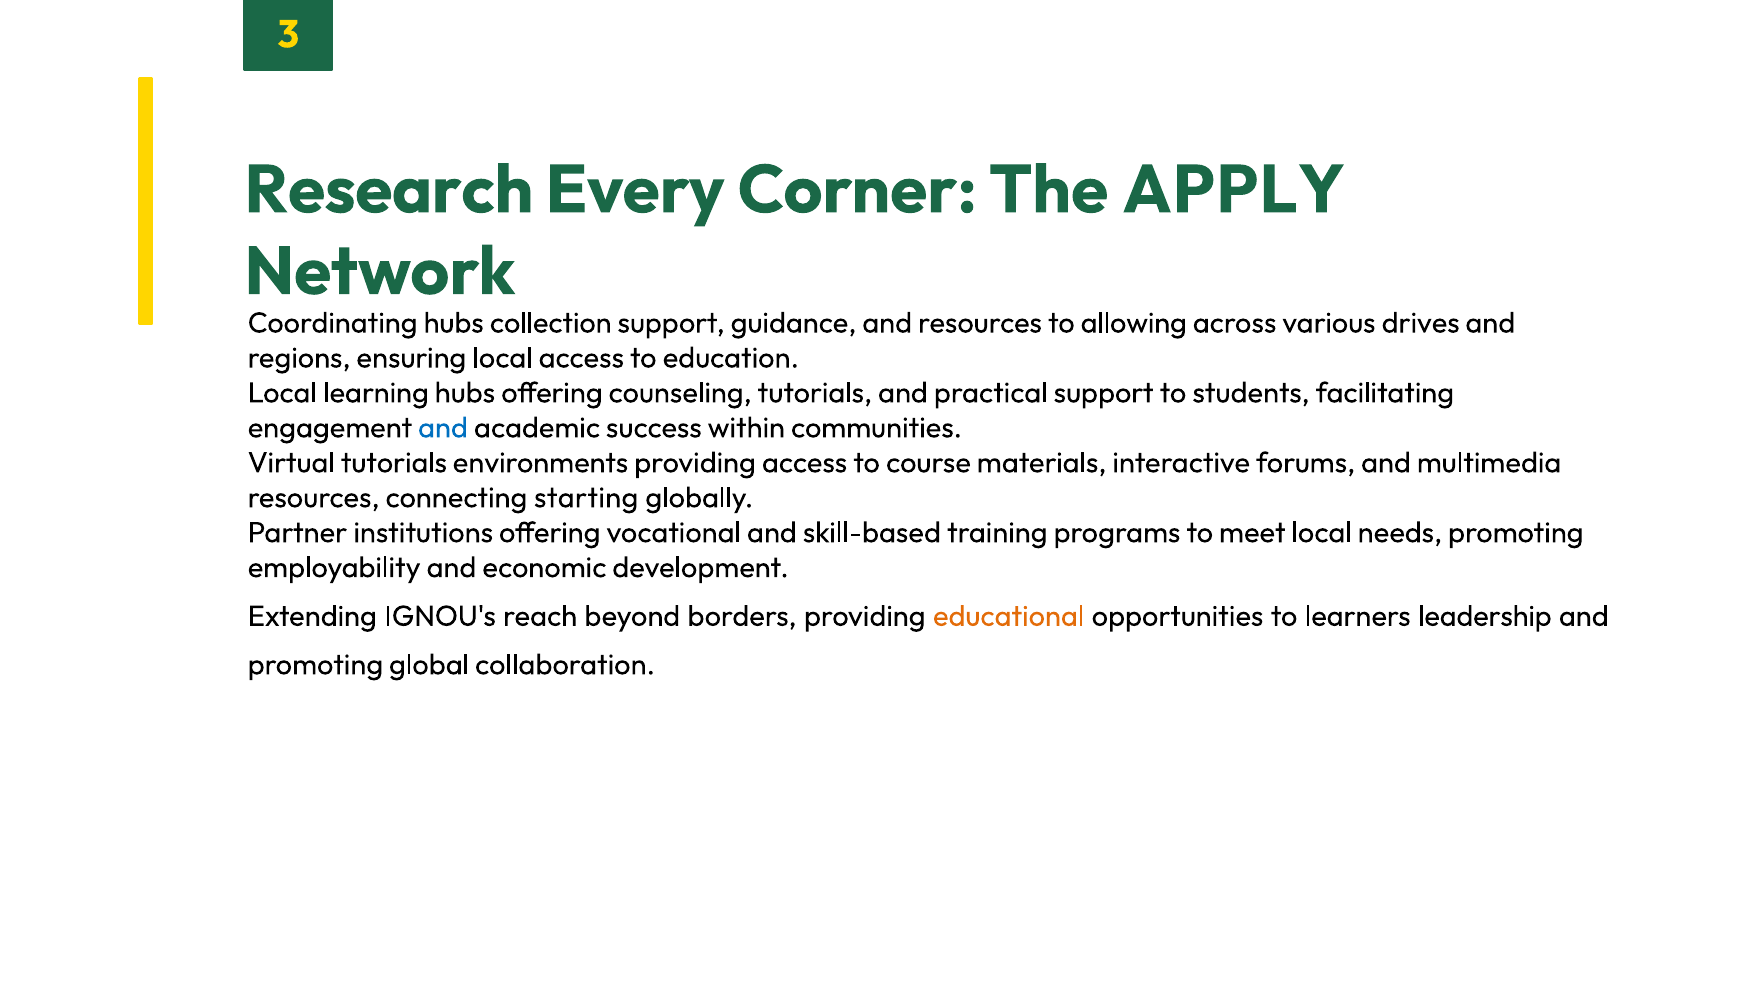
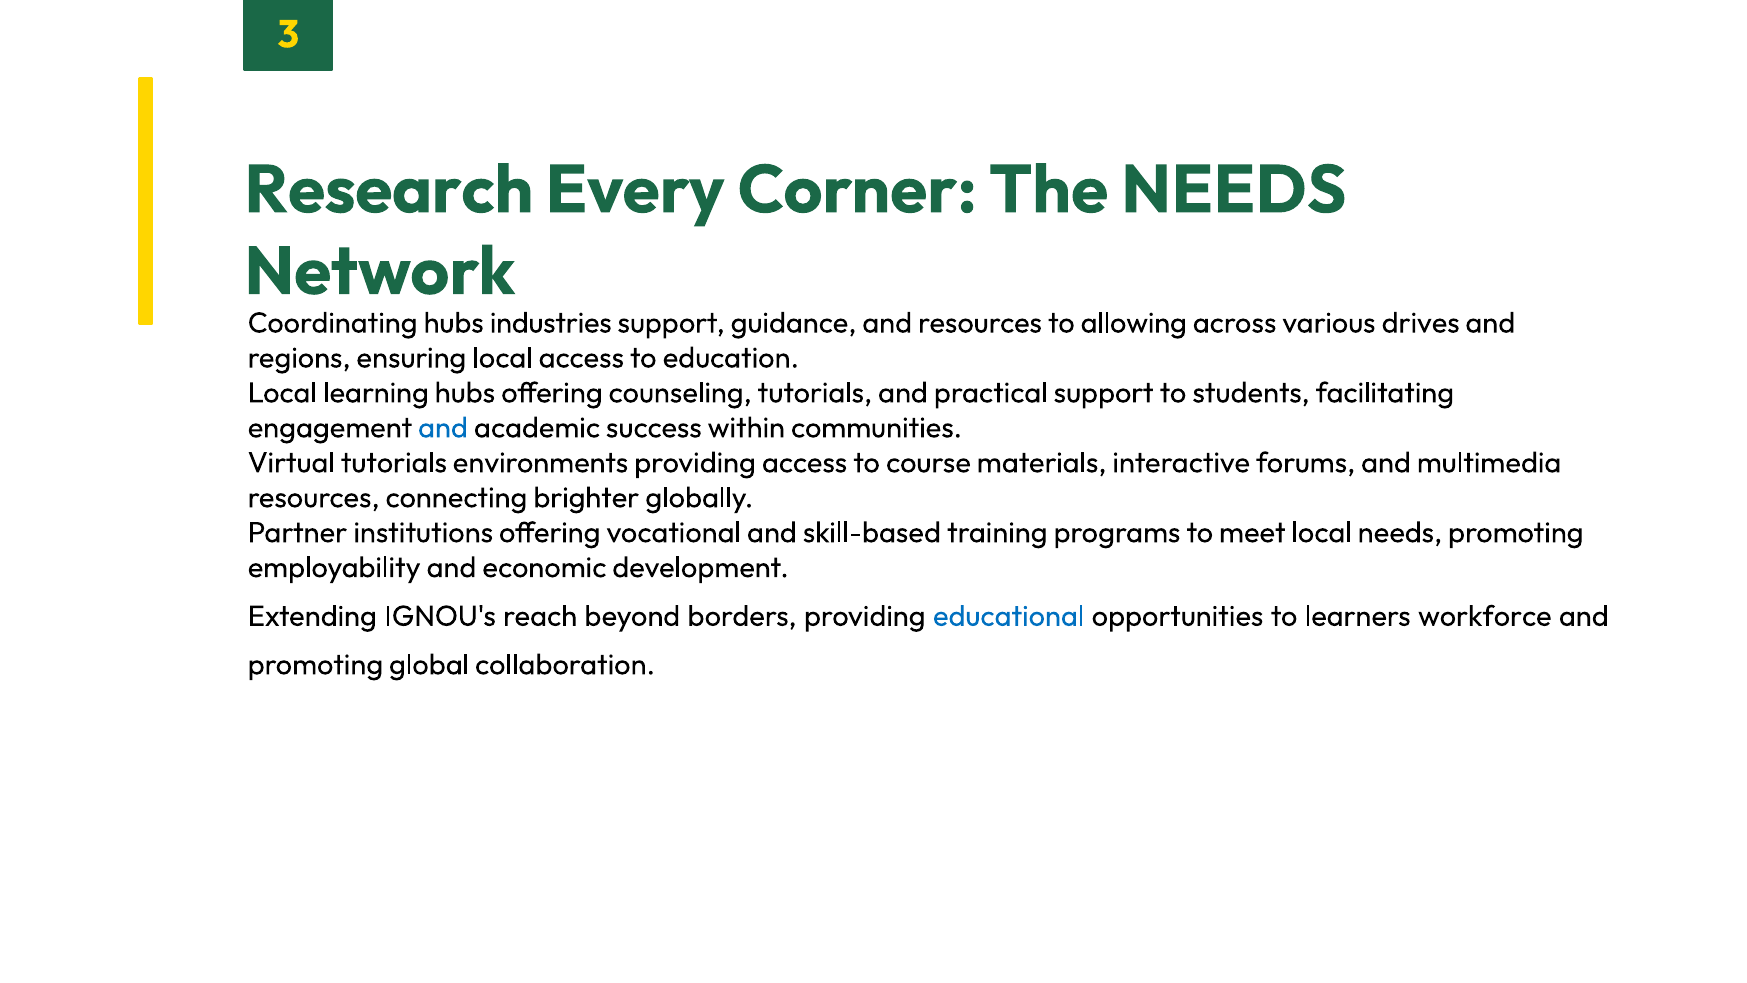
The APPLY: APPLY -> NEEDS
collection: collection -> industries
starting: starting -> brighter
educational colour: orange -> blue
leadership: leadership -> workforce
